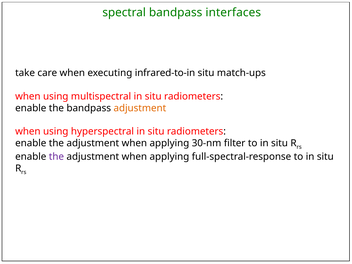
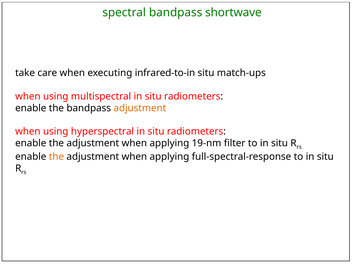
interfaces: interfaces -> shortwave
30-nm: 30-nm -> 19-nm
the at (56, 157) colour: purple -> orange
